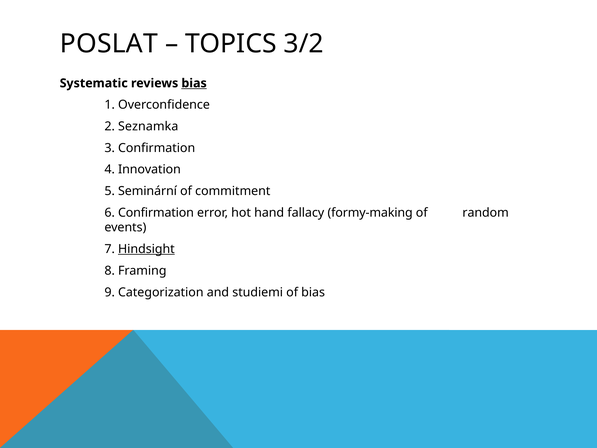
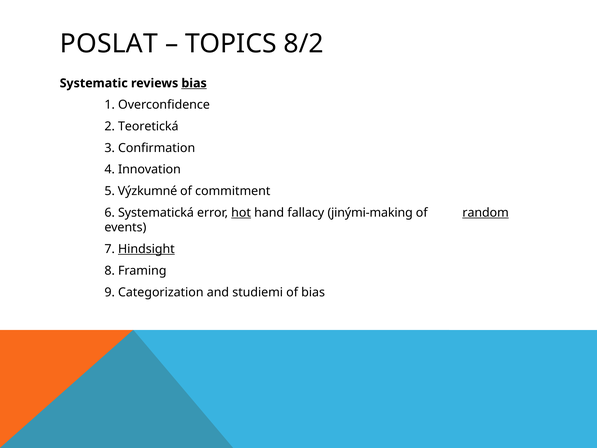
3/2: 3/2 -> 8/2
Seznamka: Seznamka -> Teoretická
Seminární: Seminární -> Výzkumné
6 Confirmation: Confirmation -> Systematická
hot underline: none -> present
formy-making: formy-making -> jinými-making
random underline: none -> present
